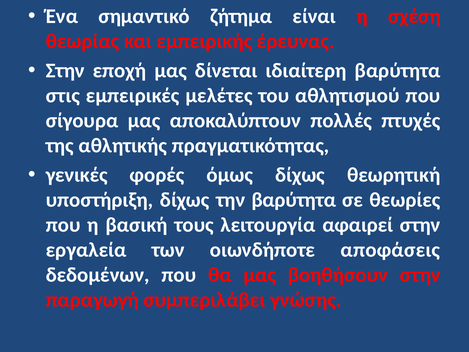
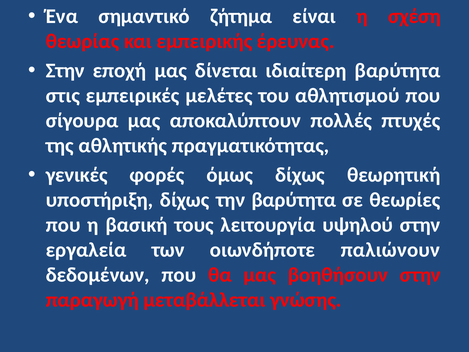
αφαιρεί: αφαιρεί -> υψηλού
αποφάσεις: αποφάσεις -> παλιώνουν
συμπεριλάβει: συμπεριλάβει -> μεταβάλλεται
